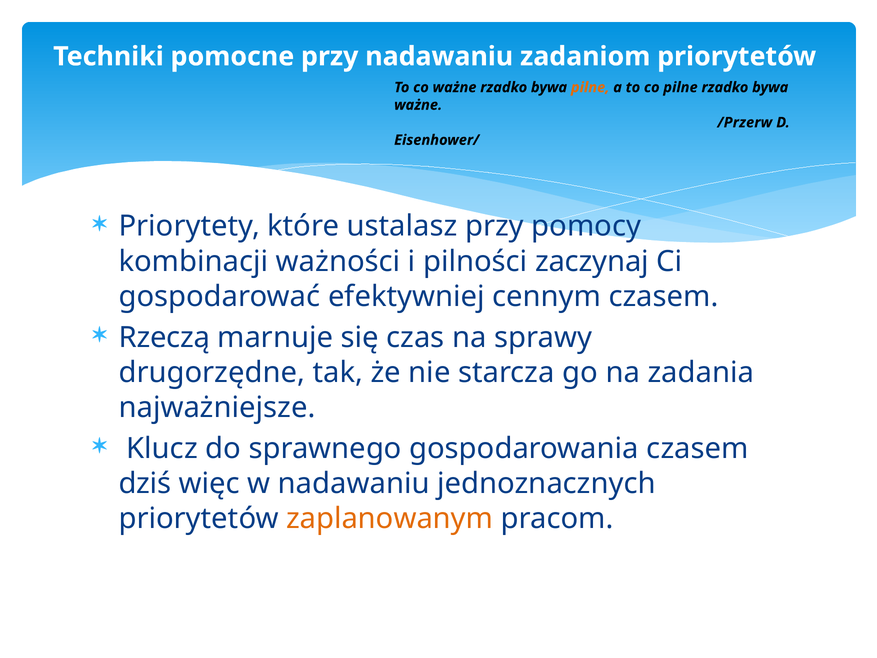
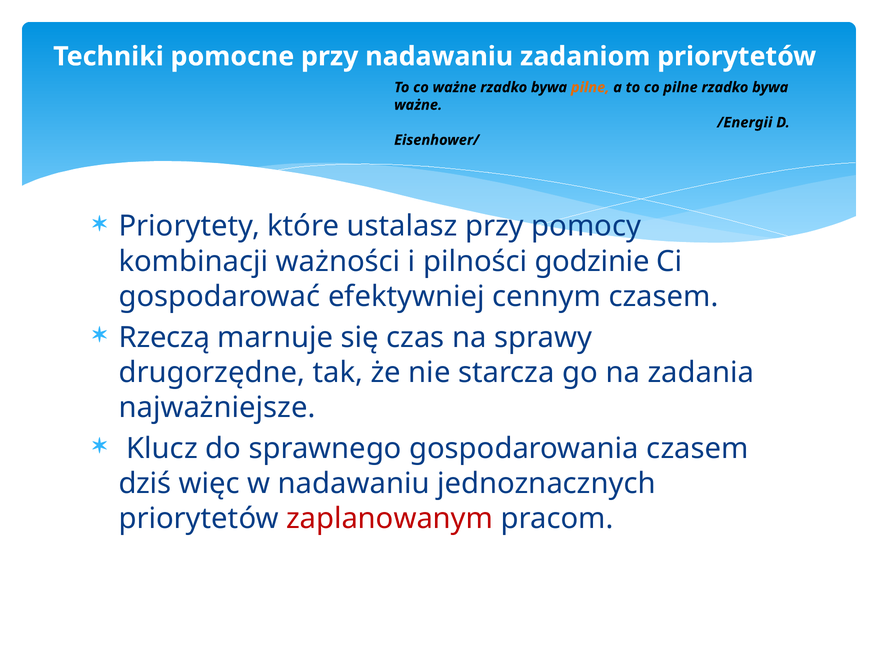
/Przerw: /Przerw -> /Energii
zaczynaj: zaczynaj -> godzinie
zaplanowanym colour: orange -> red
